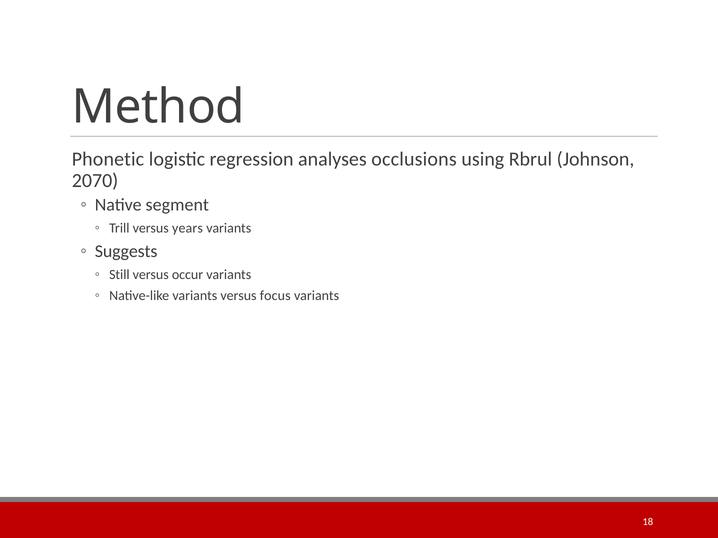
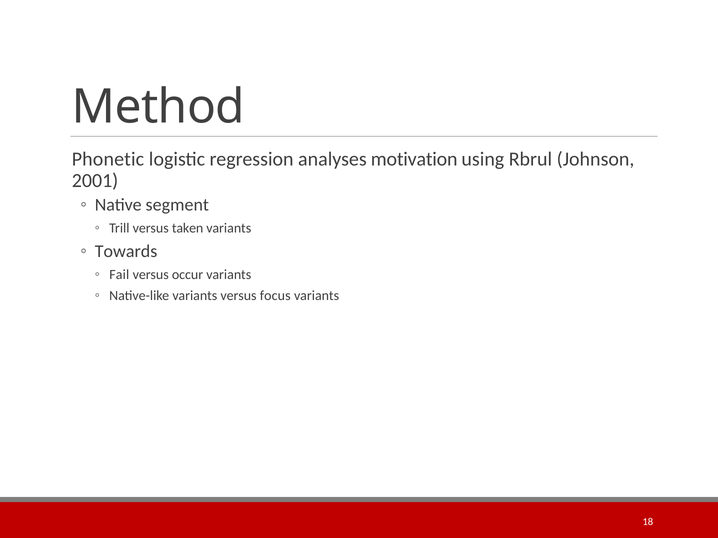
occlusions: occlusions -> motivation
2070: 2070 -> 2001
years: years -> taken
Suggests: Suggests -> Towards
Still: Still -> Fail
